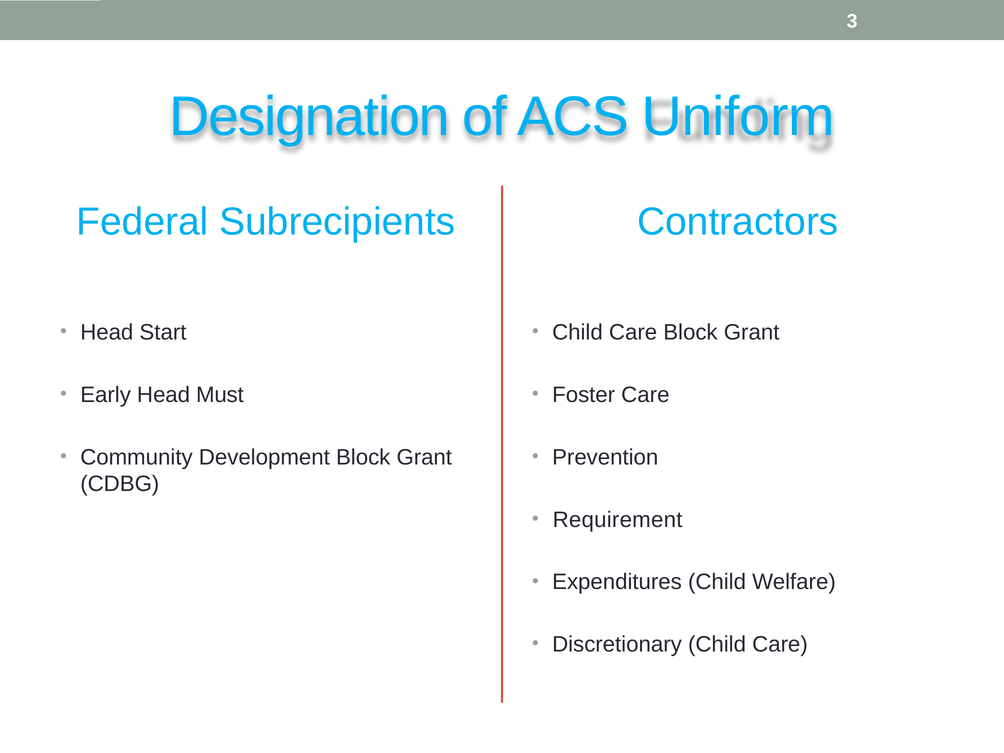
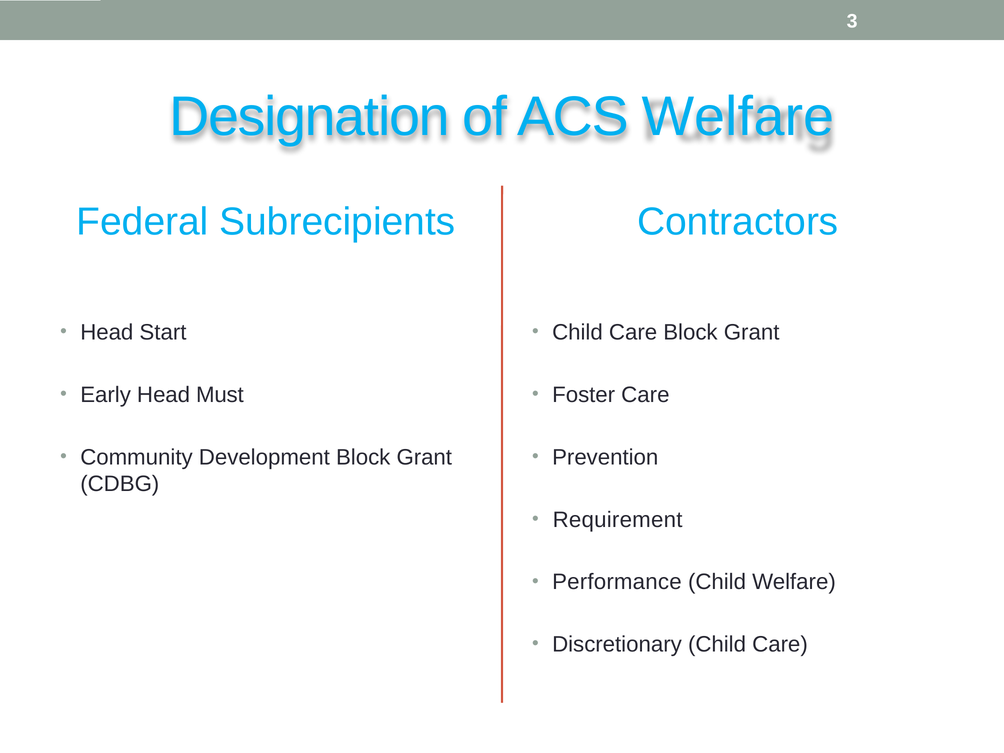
ACS Uniform: Uniform -> Welfare
Expenditures: Expenditures -> Performance
